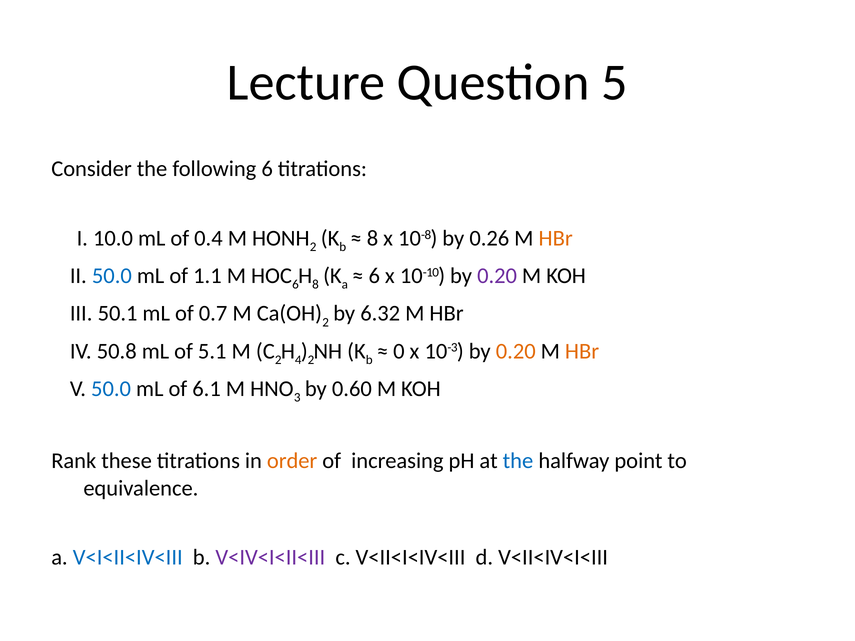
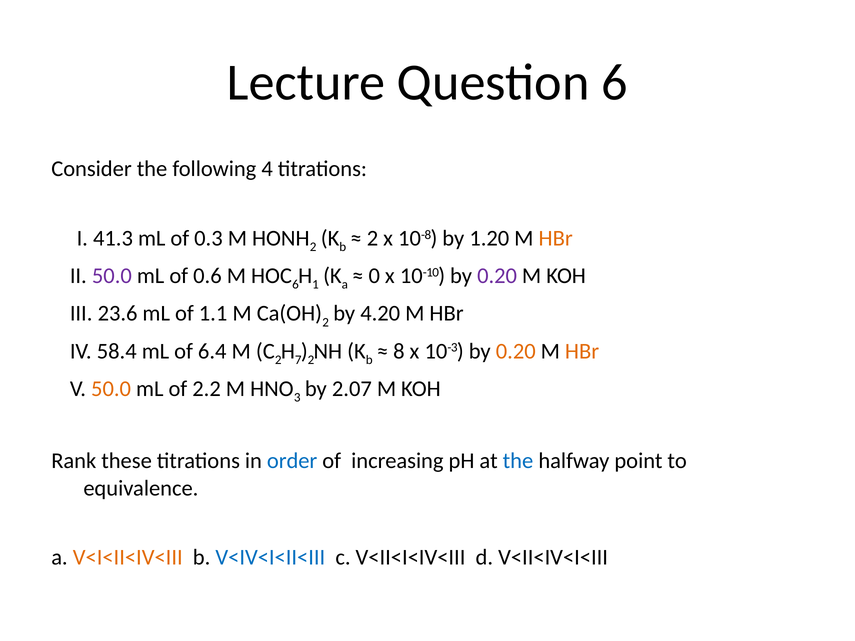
Question 5: 5 -> 6
following 6: 6 -> 4
10.0: 10.0 -> 41.3
0.4: 0.4 -> 0.3
8 at (373, 238): 8 -> 2
0.26: 0.26 -> 1.20
50.0 at (112, 276) colour: blue -> purple
1.1: 1.1 -> 0.6
8 at (315, 285): 8 -> 1
6 at (374, 276): 6 -> 0
50.1: 50.1 -> 23.6
0.7: 0.7 -> 1.1
6.32: 6.32 -> 4.20
50.8: 50.8 -> 58.4
5.1: 5.1 -> 6.4
4: 4 -> 7
0: 0 -> 8
50.0 at (111, 389) colour: blue -> orange
6.1: 6.1 -> 2.2
0.60: 0.60 -> 2.07
order colour: orange -> blue
V<I<II<IV<III colour: blue -> orange
V<IV<I<II<III colour: purple -> blue
